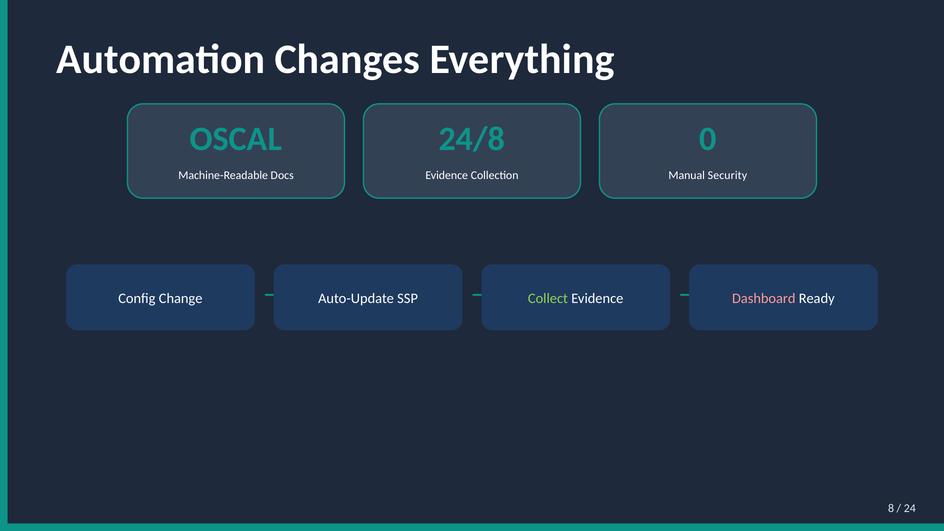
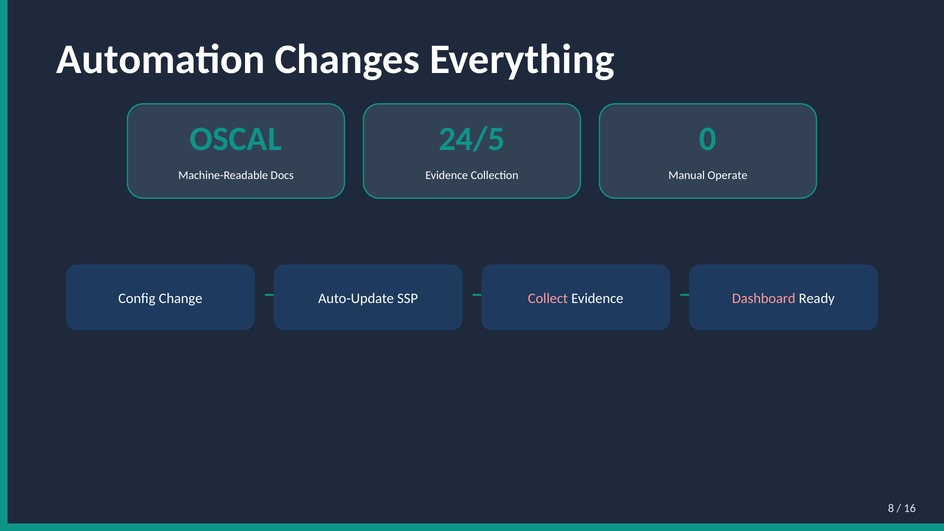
24/8: 24/8 -> 24/5
Security: Security -> Operate
Collect colour: light green -> pink
24: 24 -> 16
